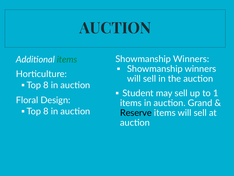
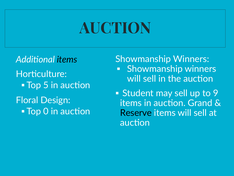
items at (67, 59) colour: green -> black
8 at (46, 85): 8 -> 5
1: 1 -> 9
8 at (46, 111): 8 -> 0
